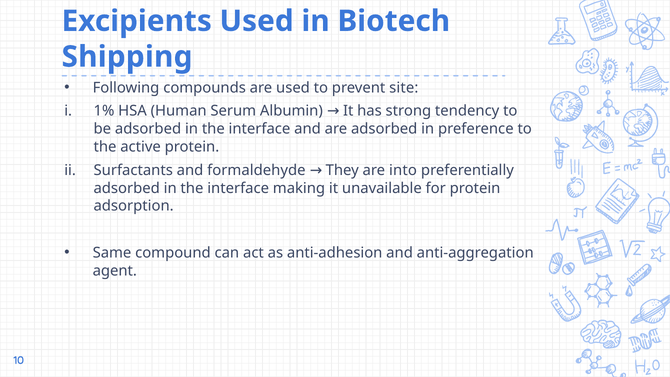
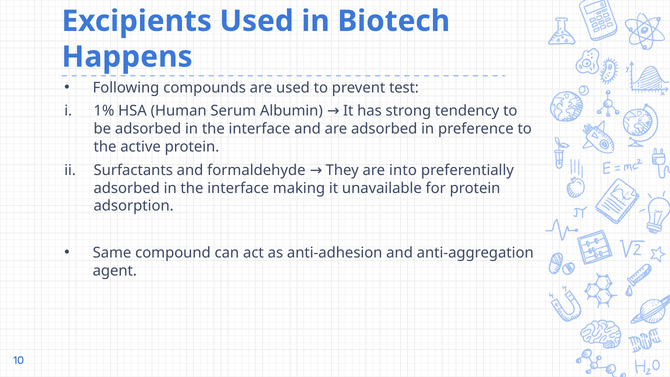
Shipping: Shipping -> Happens
site: site -> test
